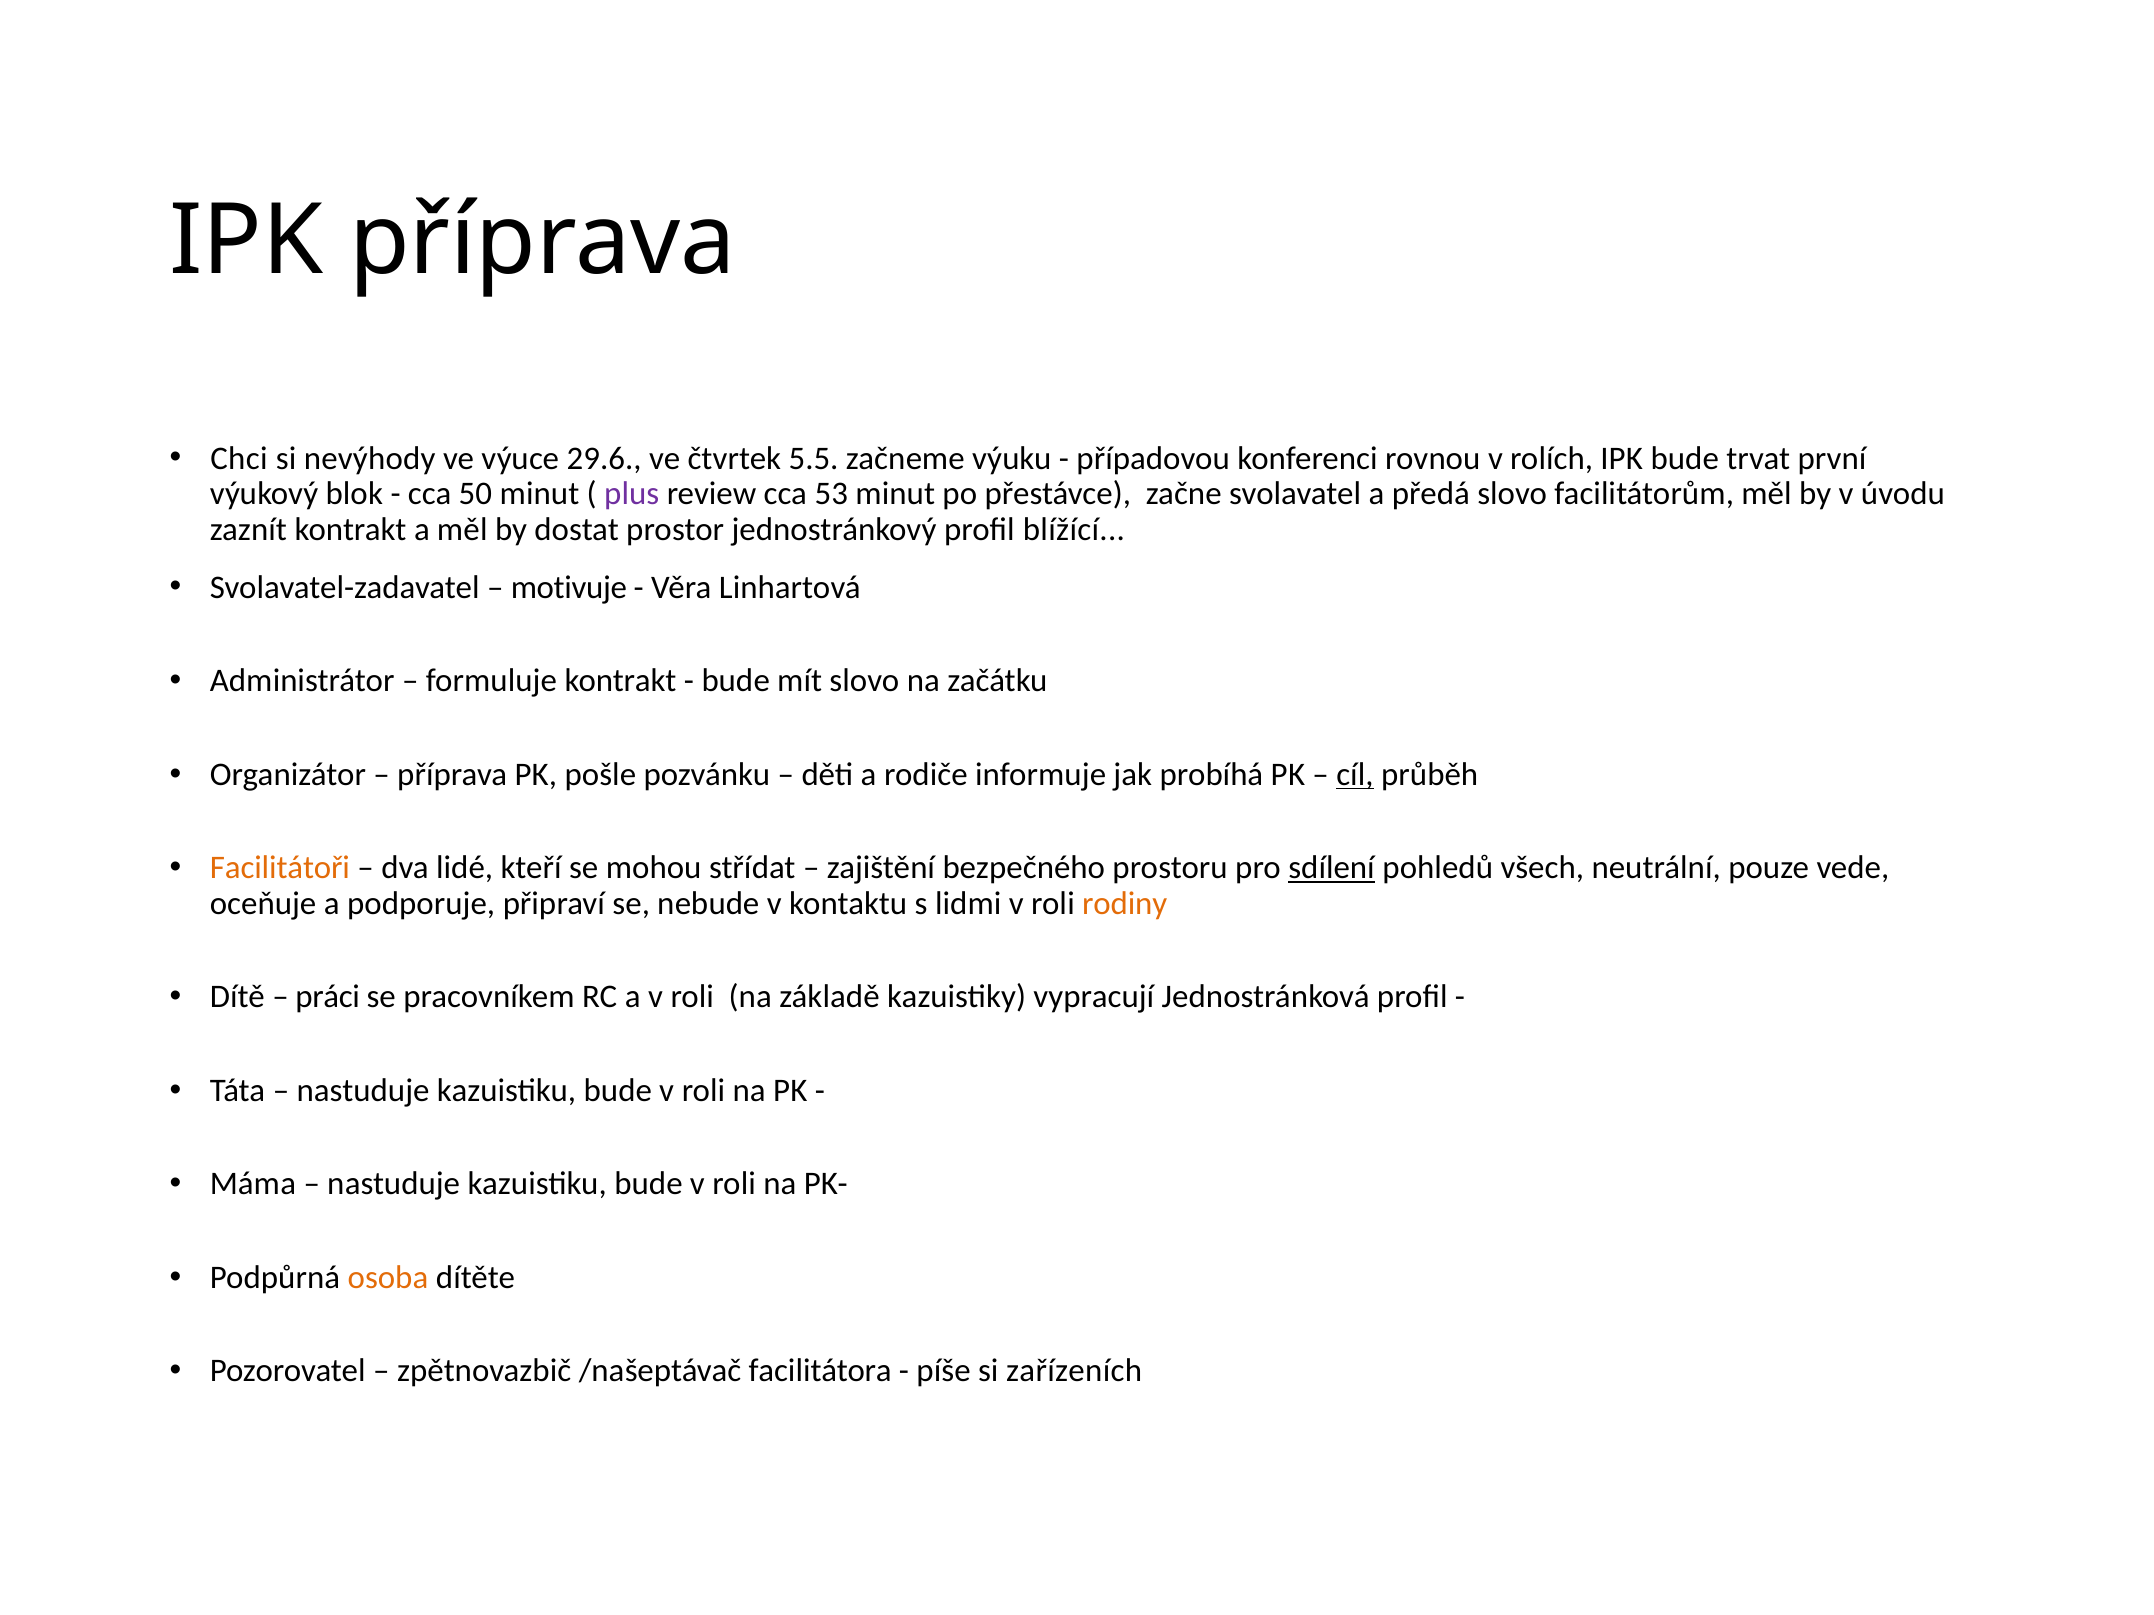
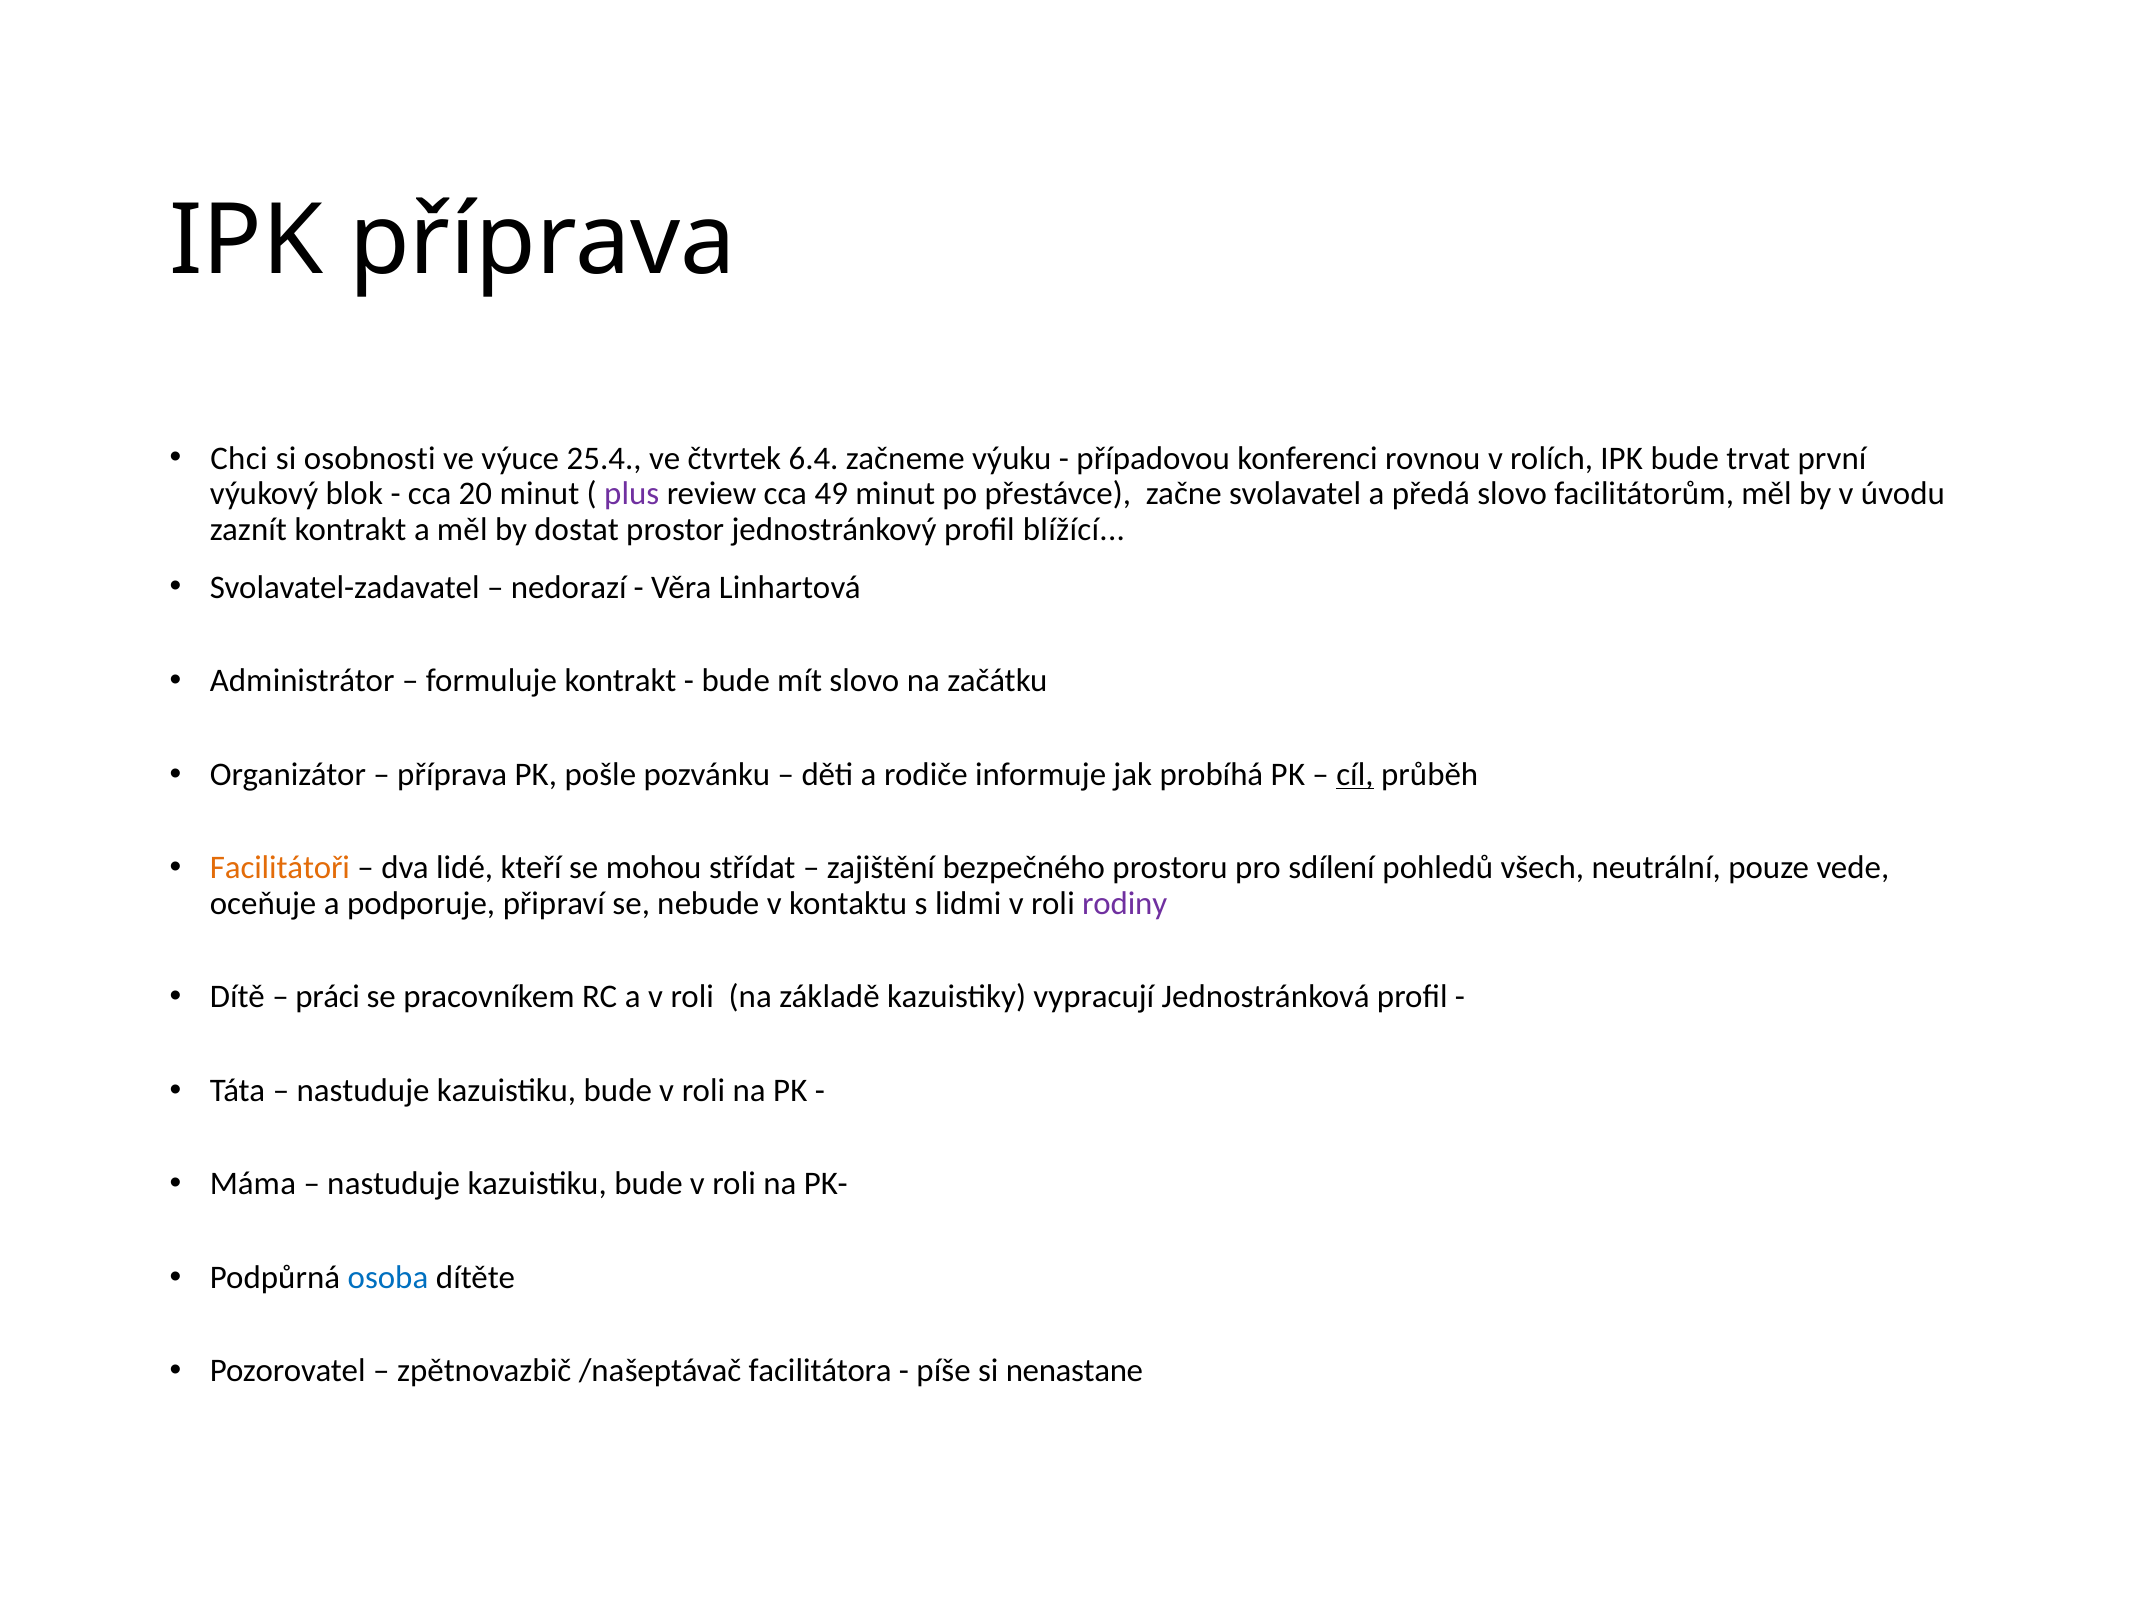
nevýhody: nevýhody -> osobnosti
29.6: 29.6 -> 25.4
5.5: 5.5 -> 6.4
50: 50 -> 20
53: 53 -> 49
motivuje: motivuje -> nedorazí
sdílení underline: present -> none
rodiny colour: orange -> purple
osoba colour: orange -> blue
zařízeních: zařízeních -> nenastane
